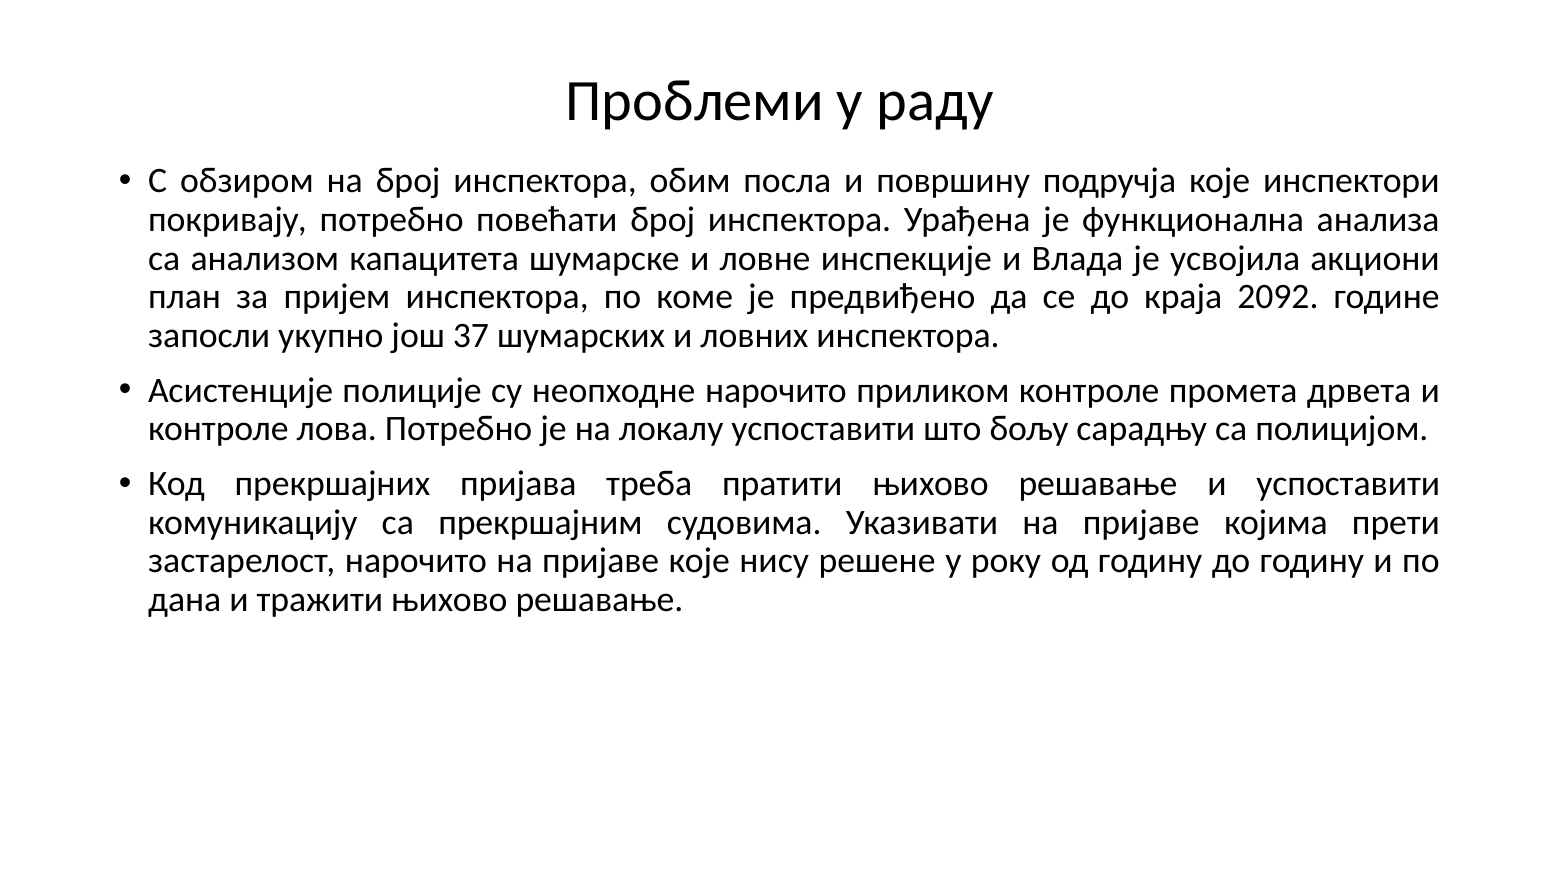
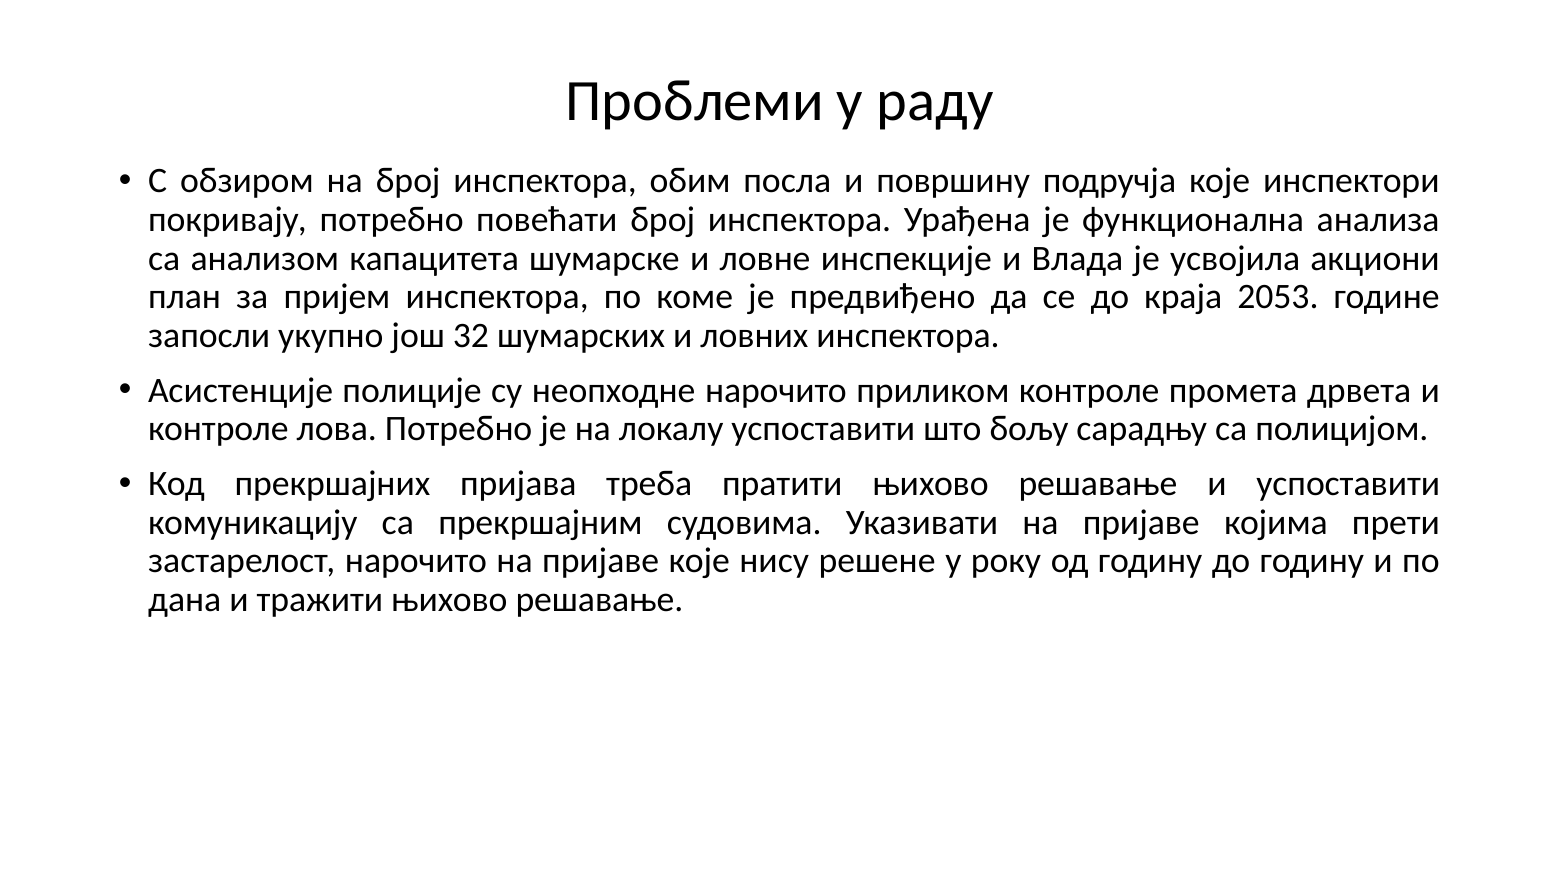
2092: 2092 -> 2053
37: 37 -> 32
